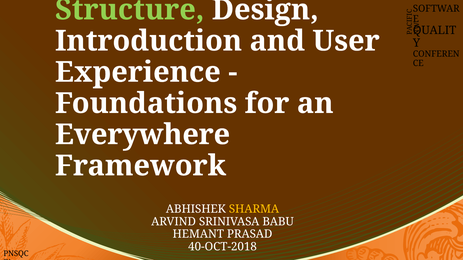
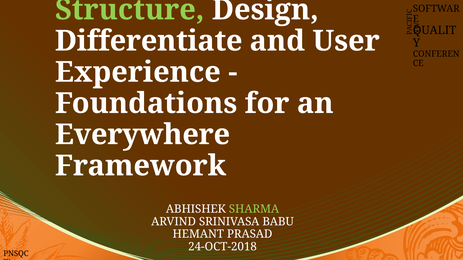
Introduction: Introduction -> Differentiate
SHARMA colour: yellow -> light green
40-OCT-2018: 40-OCT-2018 -> 24-OCT-2018
